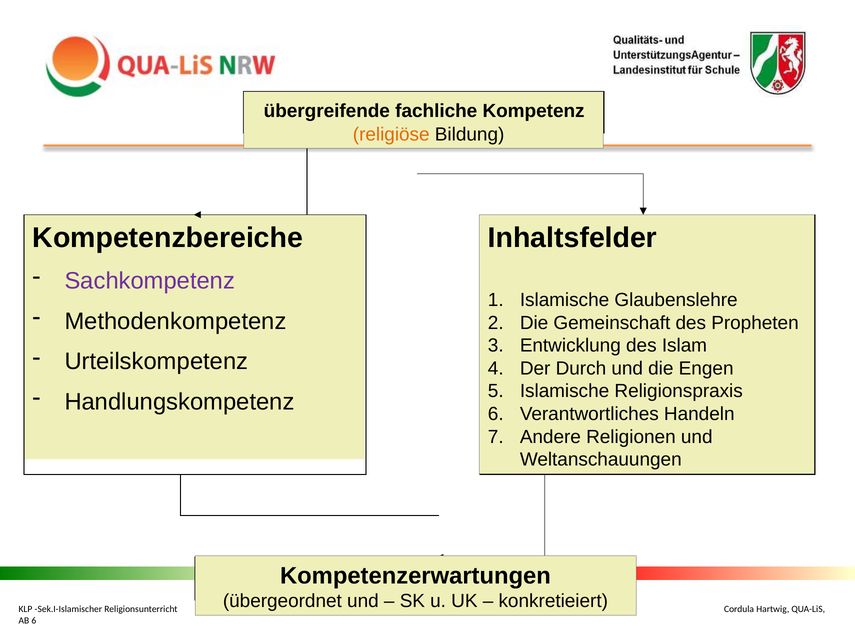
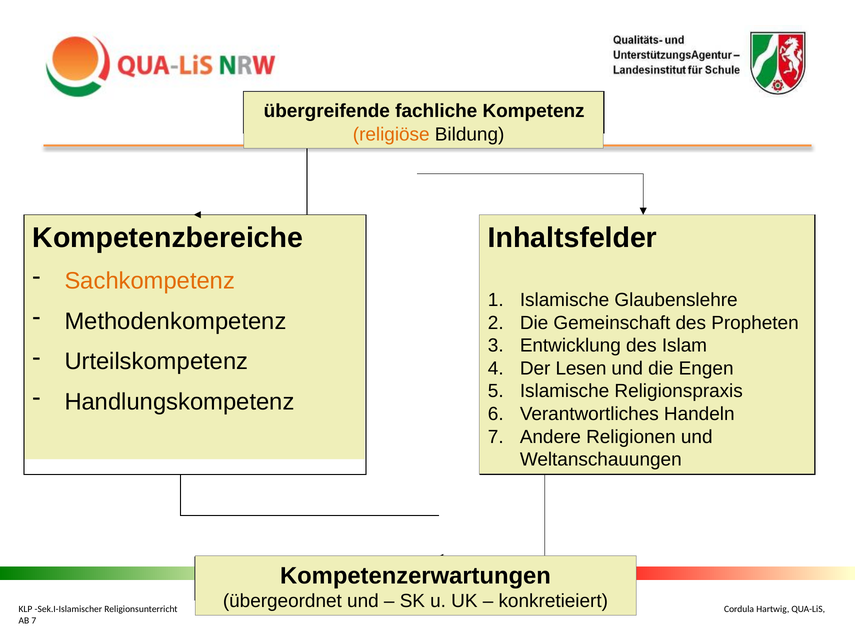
Sachkompetenz colour: purple -> orange
Durch: Durch -> Lesen
AB 6: 6 -> 7
